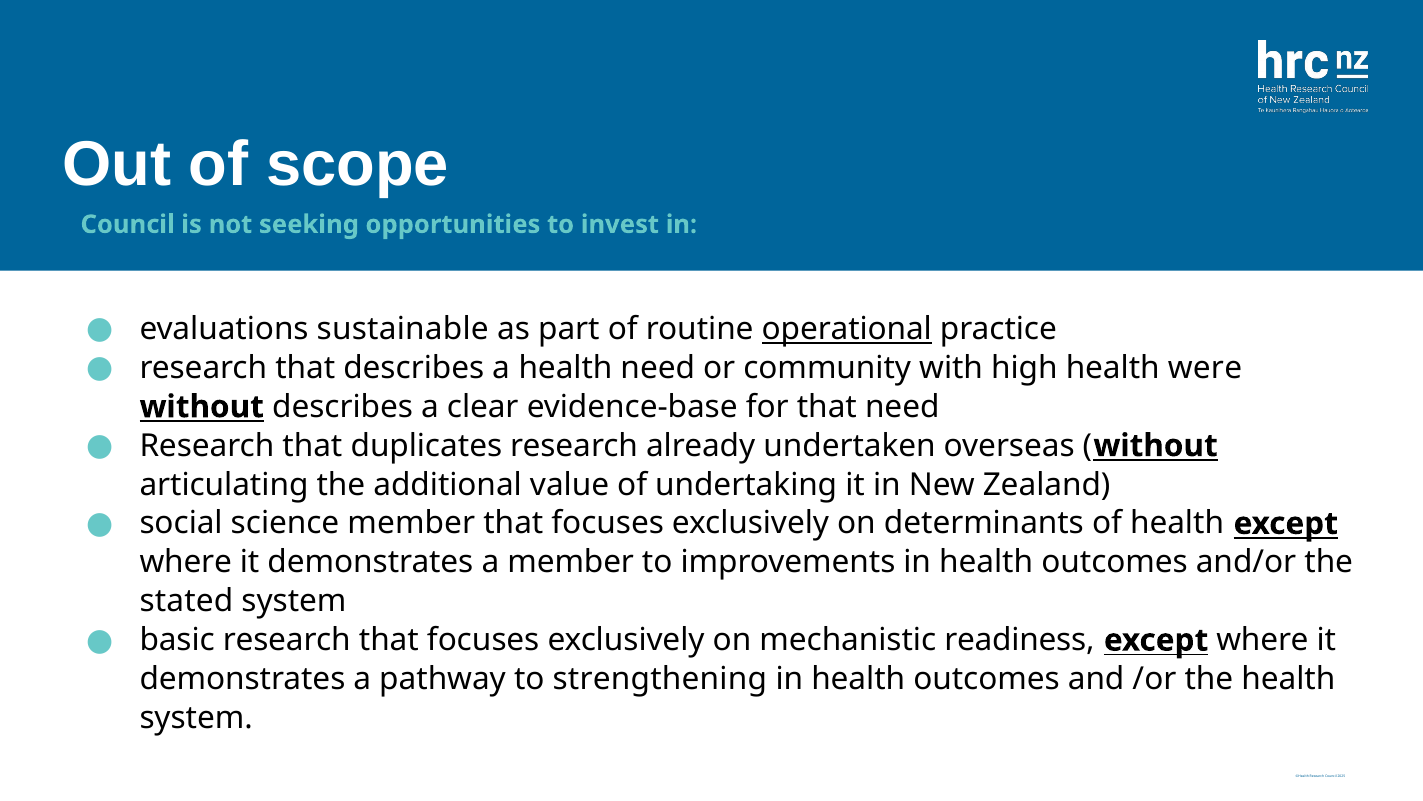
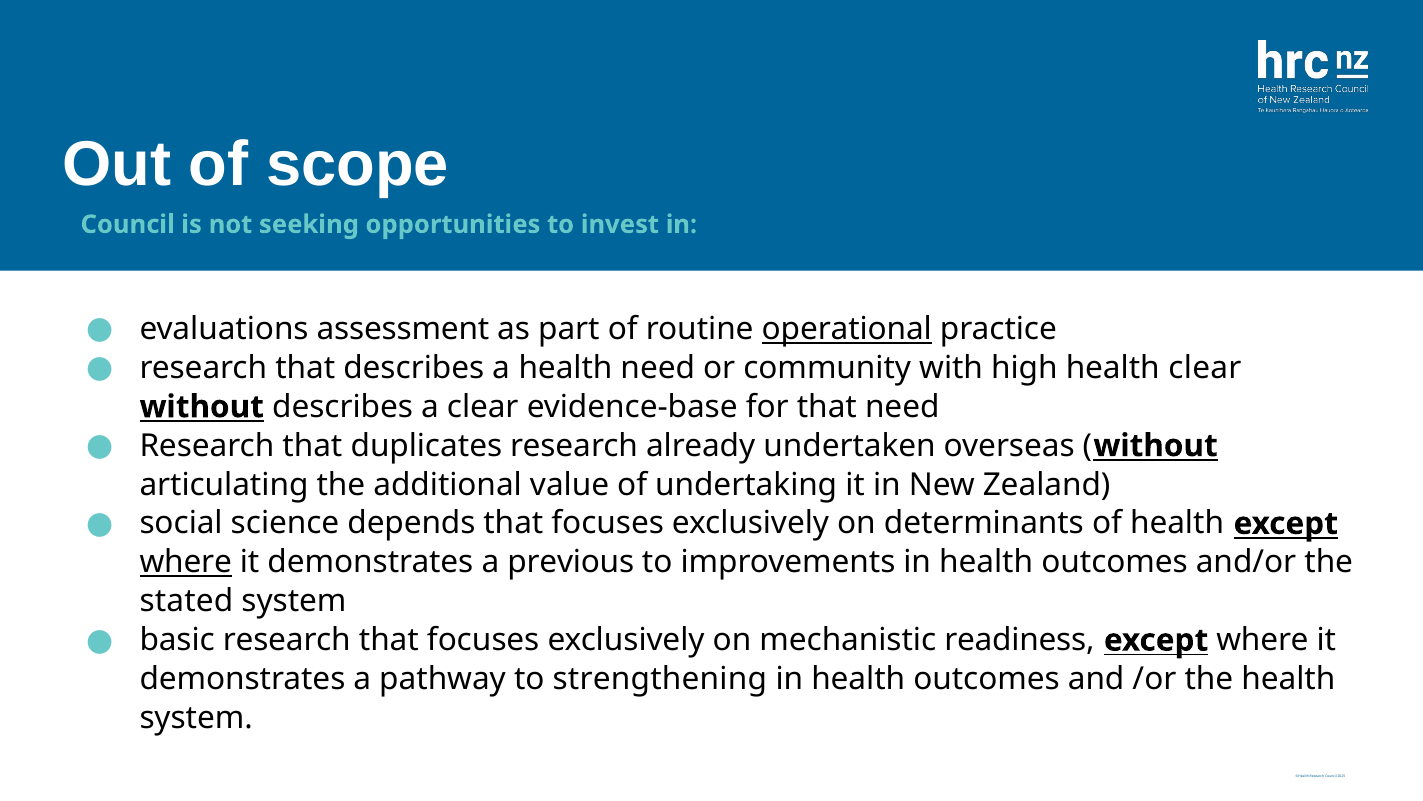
sustainable: sustainable -> assessment
health were: were -> clear
science member: member -> depends
where at (186, 562) underline: none -> present
a member: member -> previous
